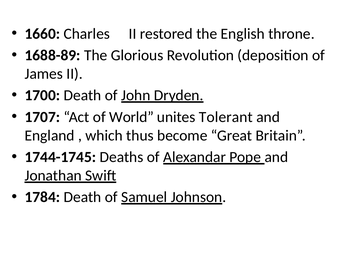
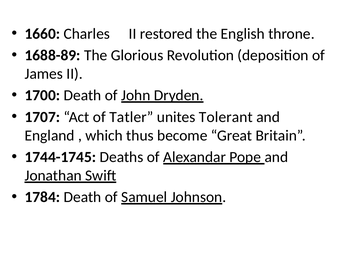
World: World -> Tatler
